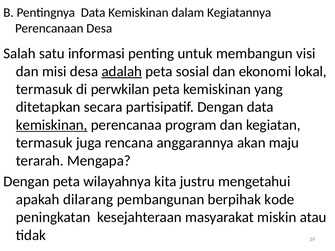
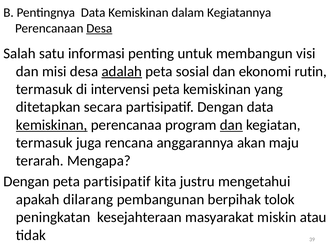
Desa at (99, 28) underline: none -> present
lokal: lokal -> rutin
perwkilan: perwkilan -> intervensi
dan at (231, 125) underline: none -> present
peta wilayahnya: wilayahnya -> partisipatif
kode: kode -> tolok
